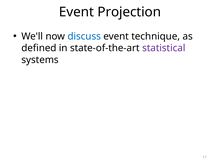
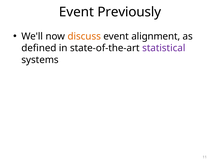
Projection: Projection -> Previously
discuss colour: blue -> orange
technique: technique -> alignment
